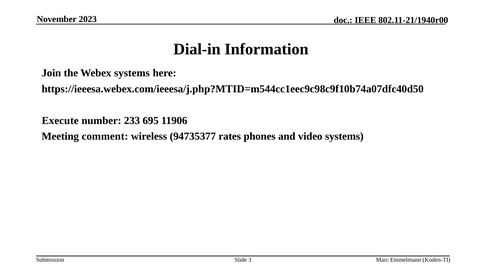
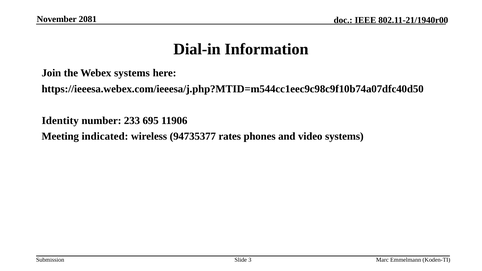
2023: 2023 -> 2081
Execute: Execute -> Identity
comment: comment -> indicated
